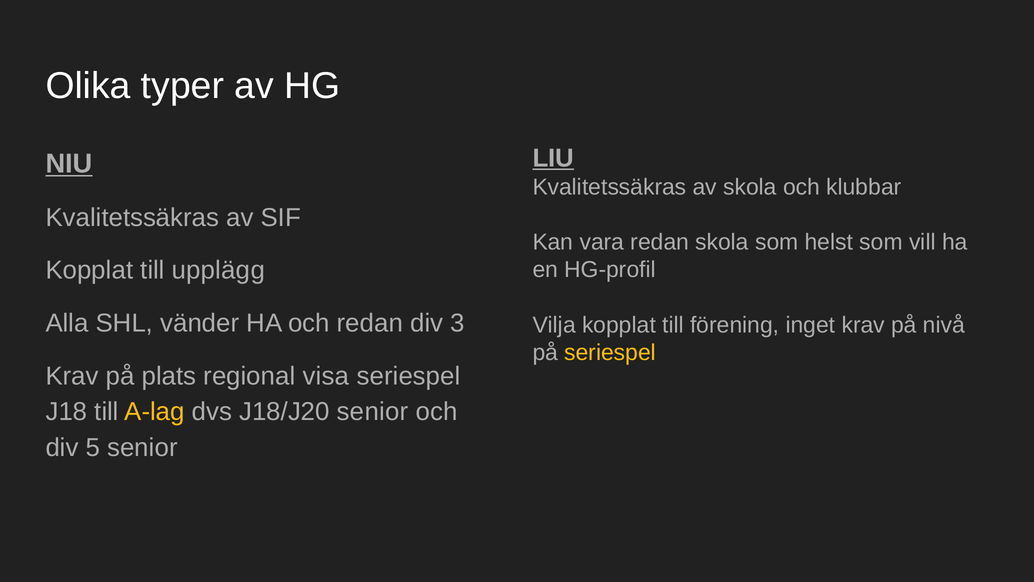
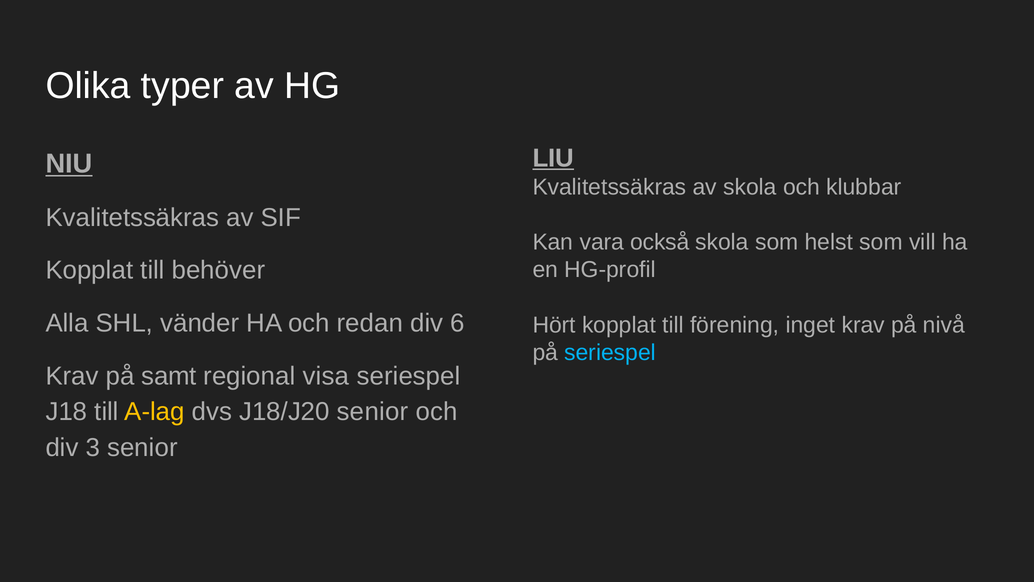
vara redan: redan -> också
upplägg: upplägg -> behöver
3: 3 -> 6
Vilja: Vilja -> Hört
seriespel at (610, 352) colour: yellow -> light blue
plats: plats -> samt
5: 5 -> 3
